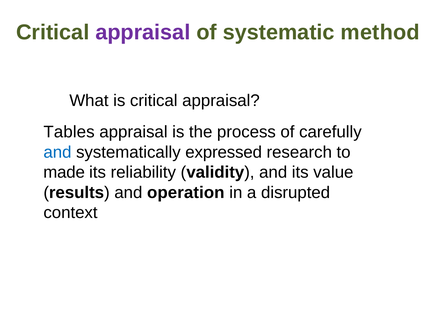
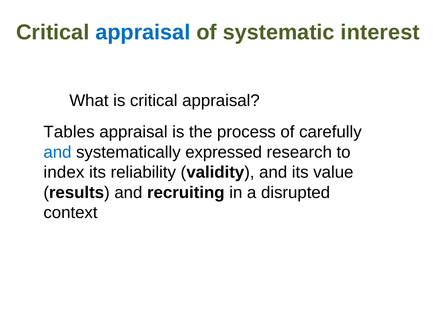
appraisal at (143, 32) colour: purple -> blue
method: method -> interest
made: made -> index
operation: operation -> recruiting
